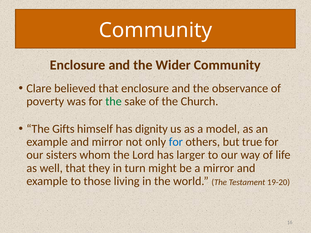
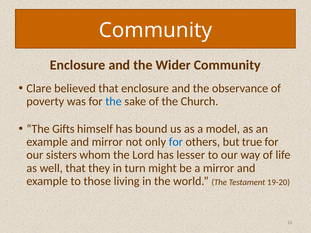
the at (114, 101) colour: green -> blue
dignity: dignity -> bound
larger: larger -> lesser
